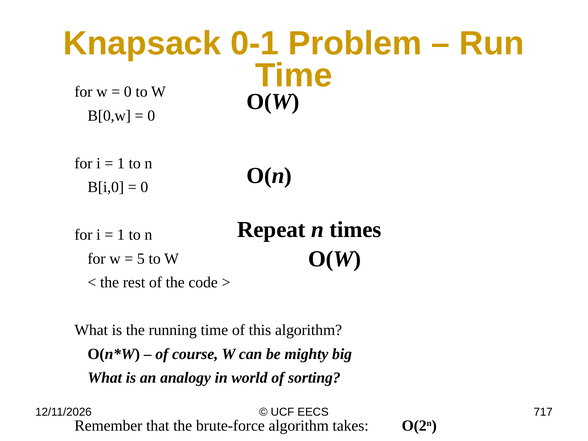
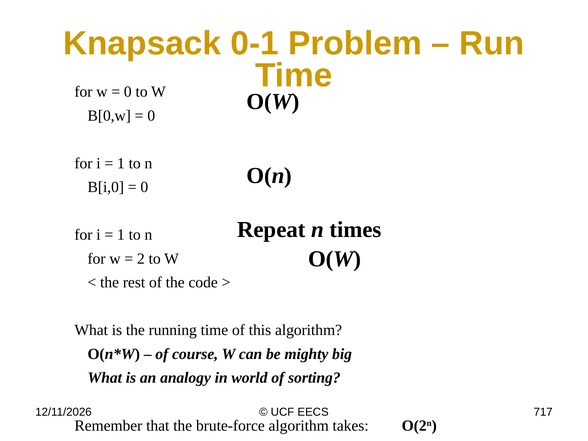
5: 5 -> 2
